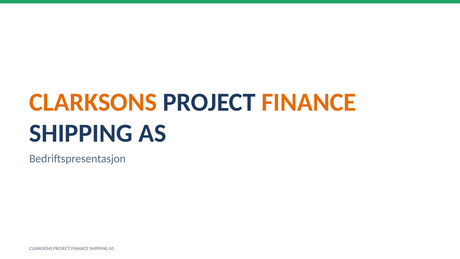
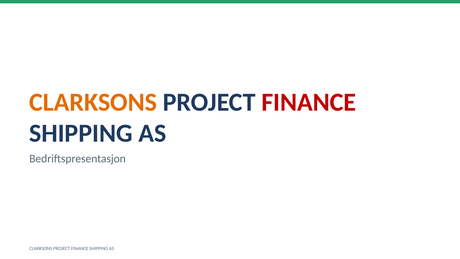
FINANCE at (309, 102) colour: orange -> red
